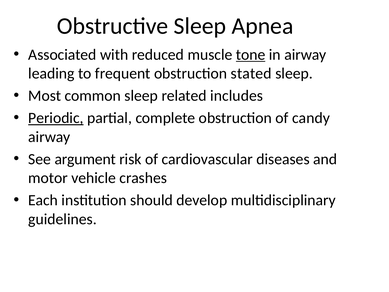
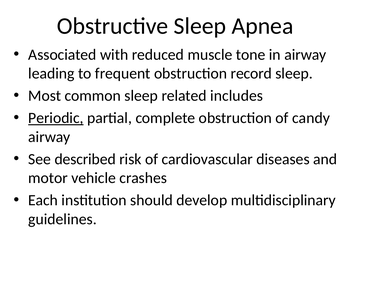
tone underline: present -> none
stated: stated -> record
argument: argument -> described
